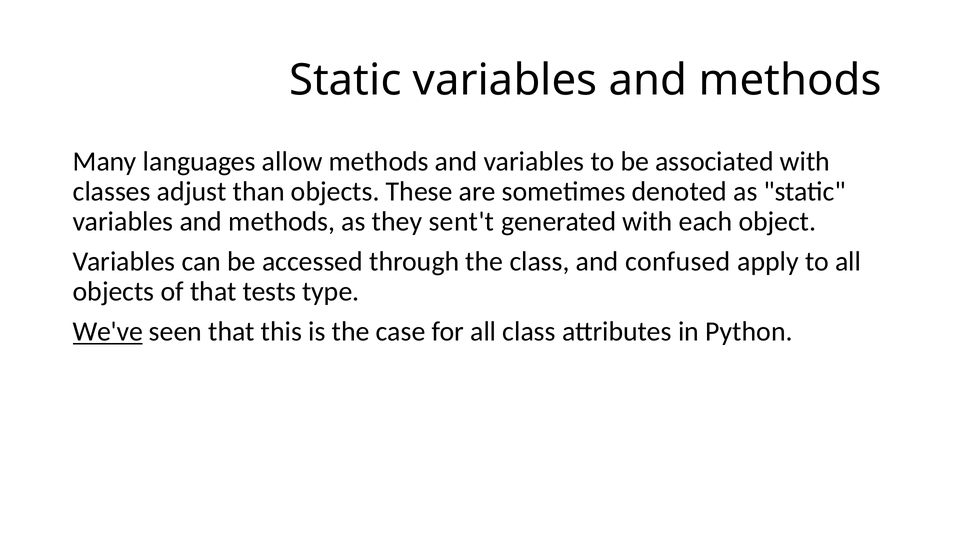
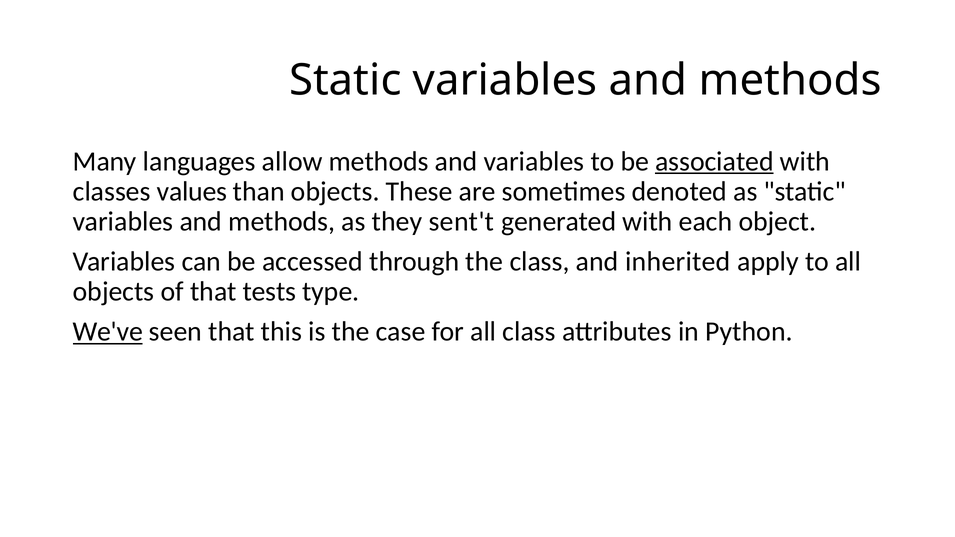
associated underline: none -> present
adjust: adjust -> values
confused: confused -> inherited
